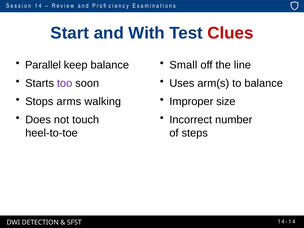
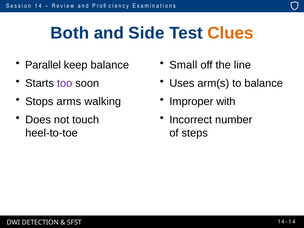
Start: Start -> Both
With: With -> Side
Clues colour: red -> orange
size: size -> with
